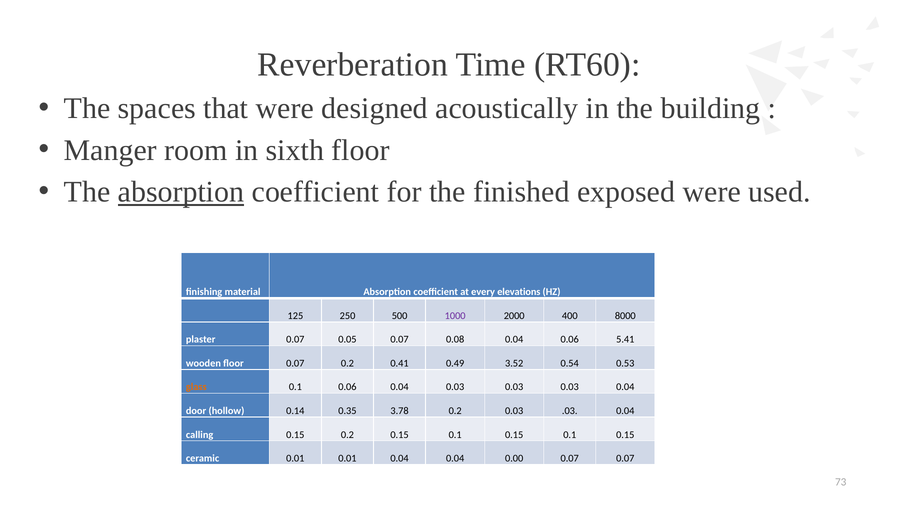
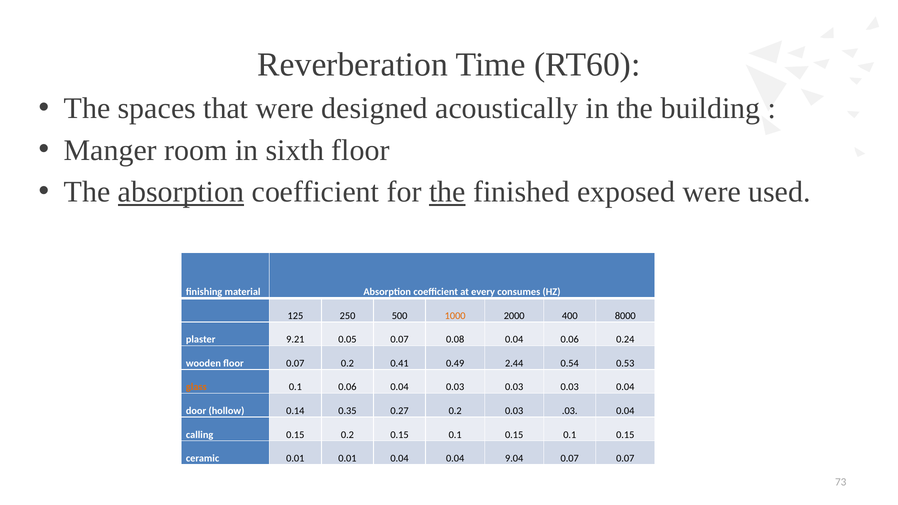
the at (447, 192) underline: none -> present
elevations: elevations -> consumes
1000 colour: purple -> orange
plaster 0.07: 0.07 -> 9.21
5.41: 5.41 -> 0.24
3.52: 3.52 -> 2.44
3.78: 3.78 -> 0.27
0.00: 0.00 -> 9.04
